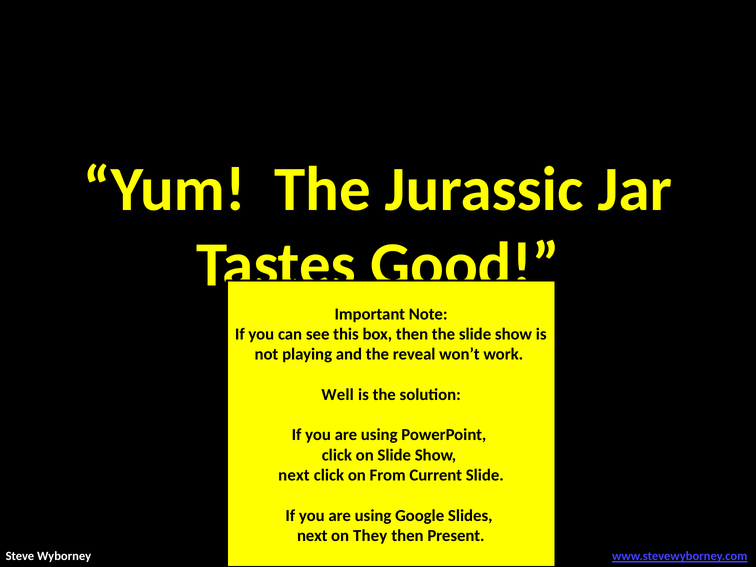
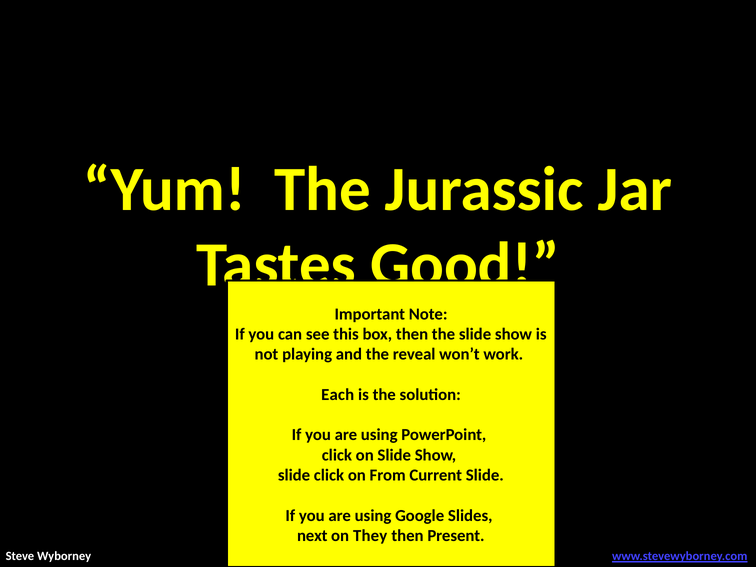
Well: Well -> Each
next at (294, 475): next -> slide
